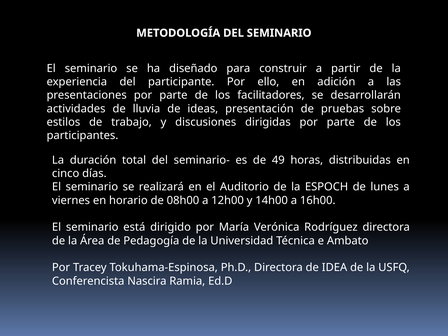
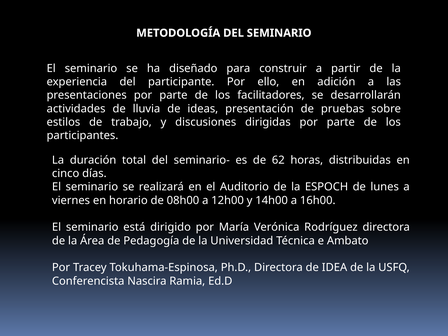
49: 49 -> 62
